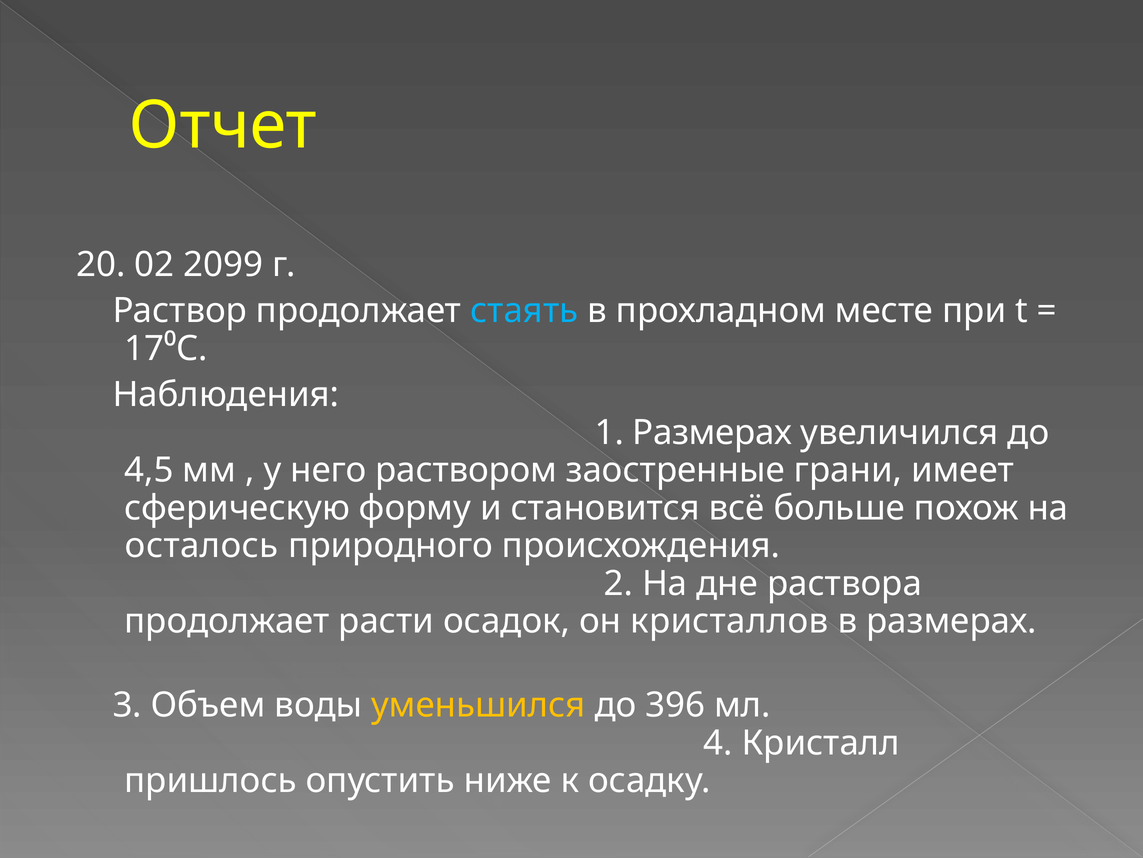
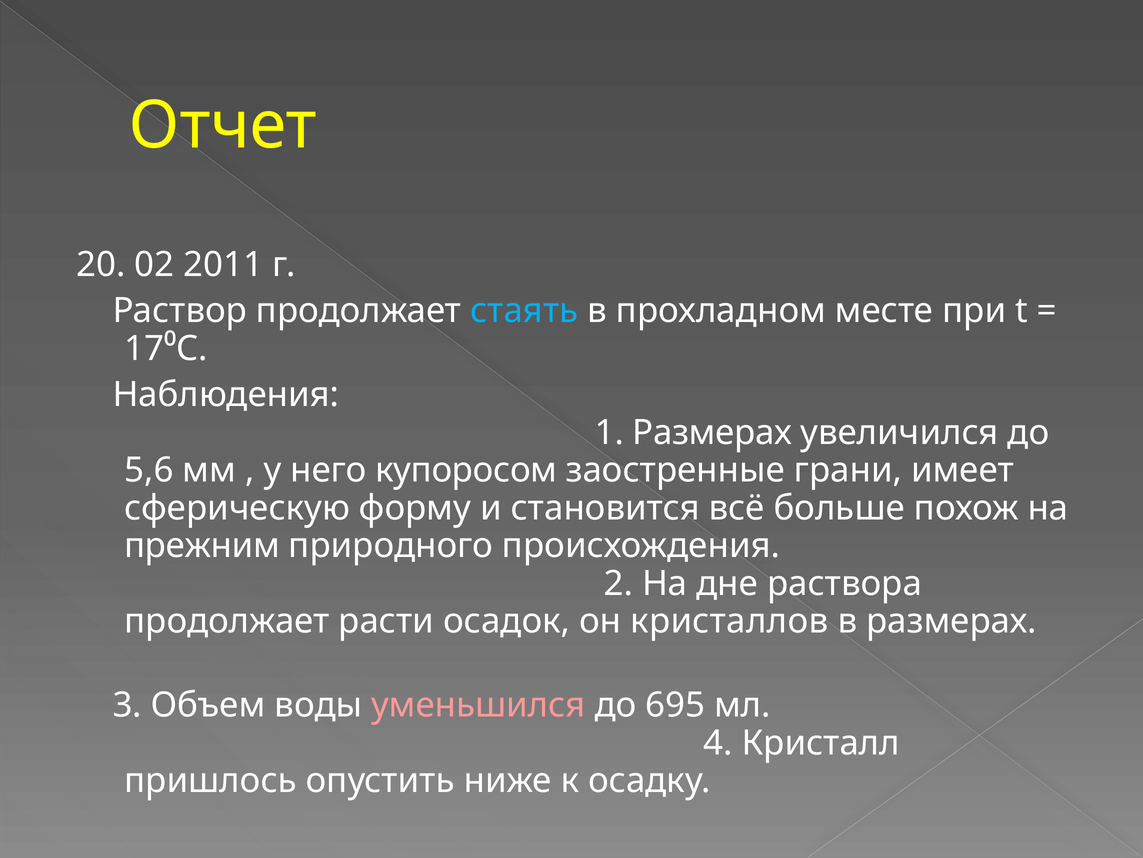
2099: 2099 -> 2011
4,5: 4,5 -> 5,6
раствором: раствором -> купоросом
осталось: осталось -> прежним
уменьшился colour: yellow -> pink
396: 396 -> 695
